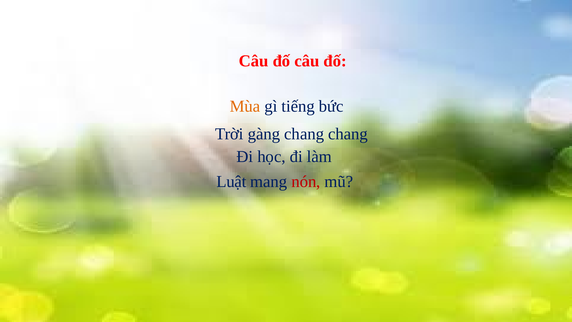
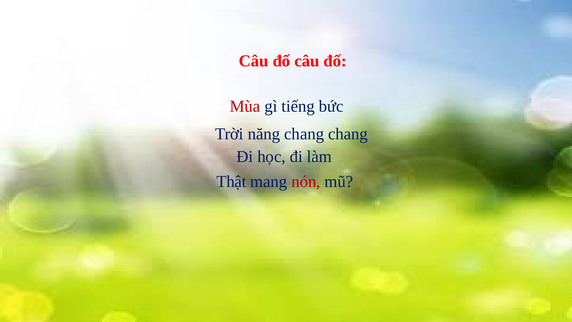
Mùa colour: orange -> red
gàng: gàng -> năng
Luật: Luật -> Thật
